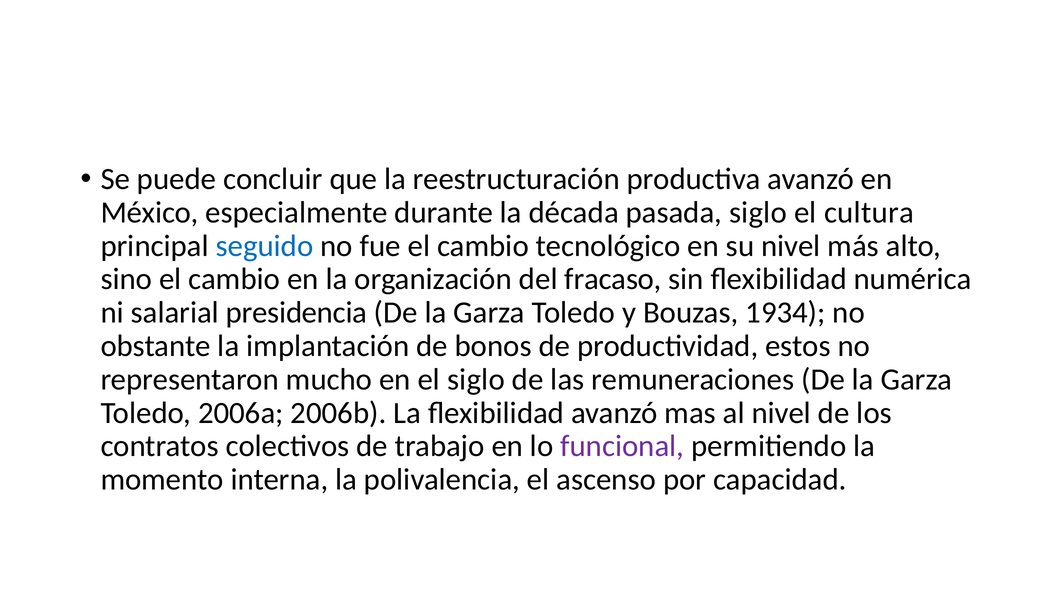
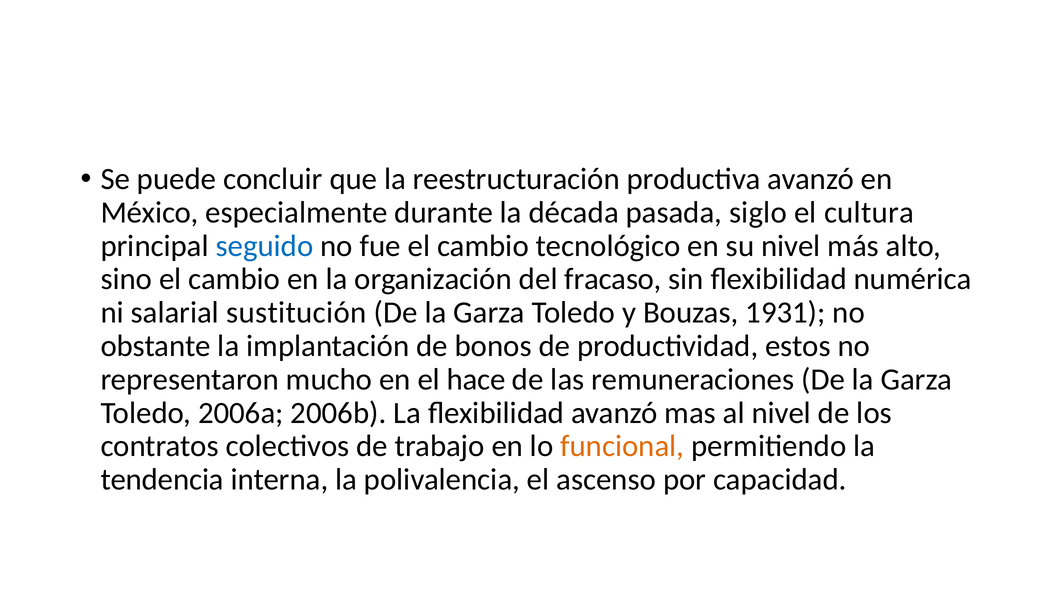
presidencia: presidencia -> sustitución
1934: 1934 -> 1931
el siglo: siglo -> hace
funcional colour: purple -> orange
momento: momento -> tendencia
